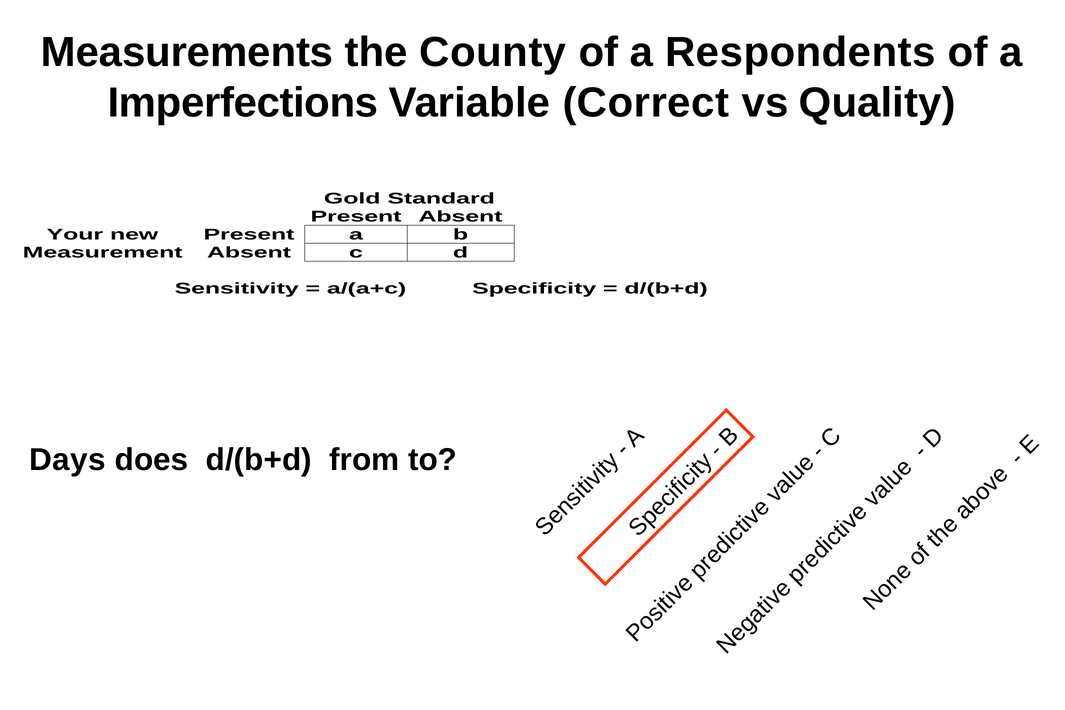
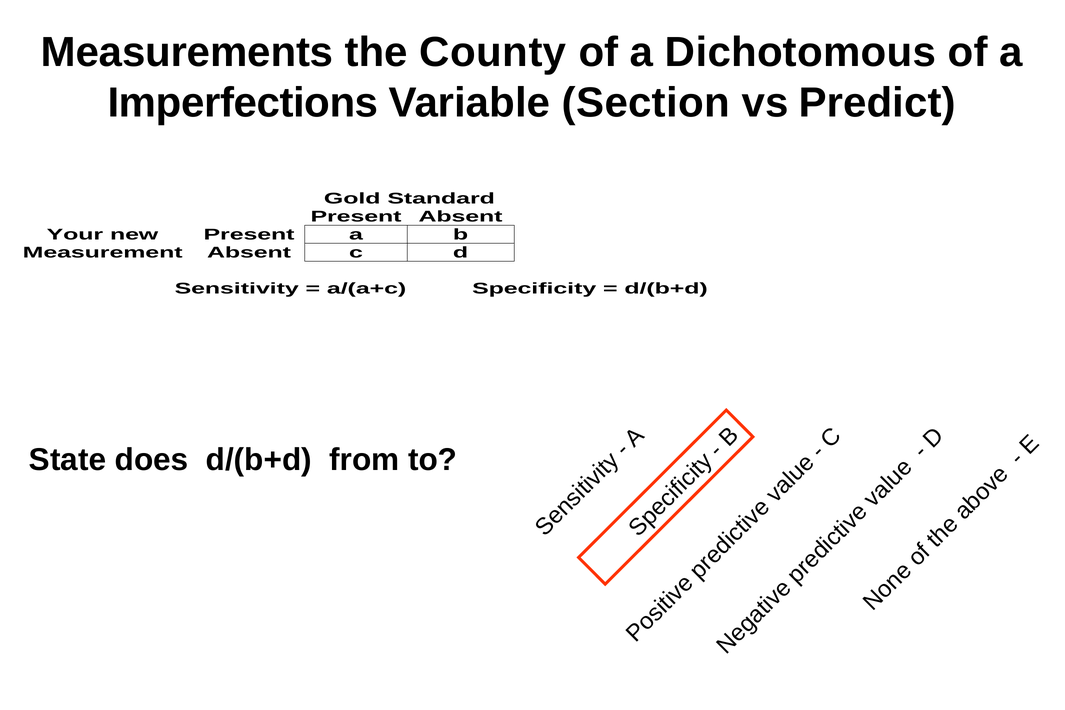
Respondents: Respondents -> Dichotomous
Correct: Correct -> Section
Quality: Quality -> Predict
Days: Days -> State
